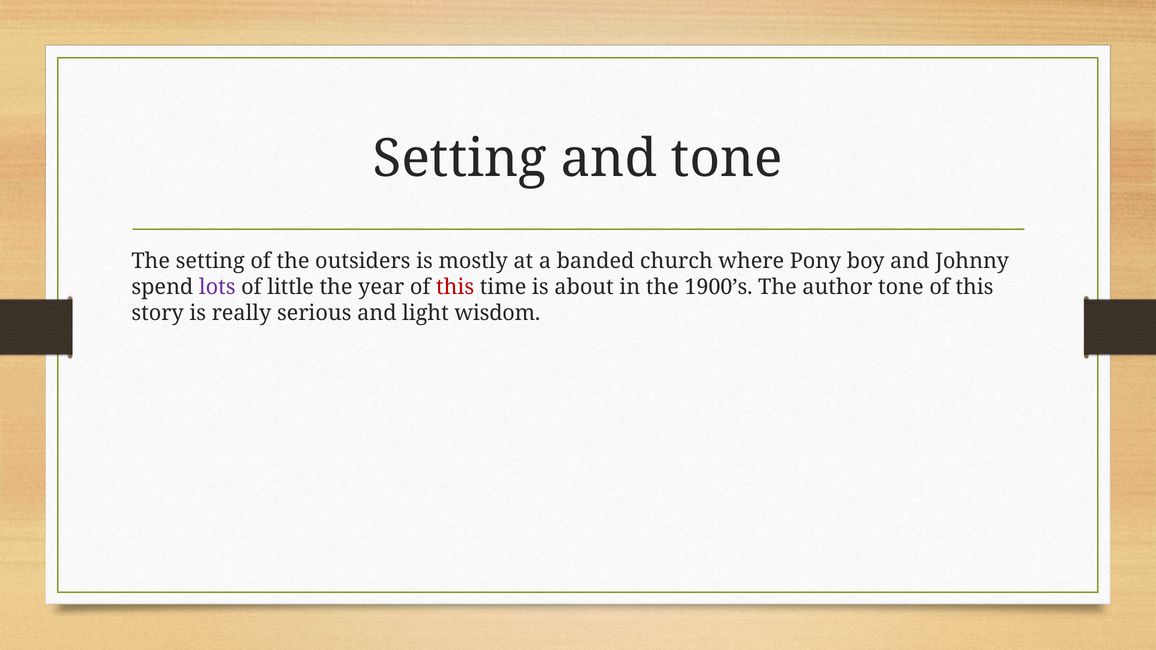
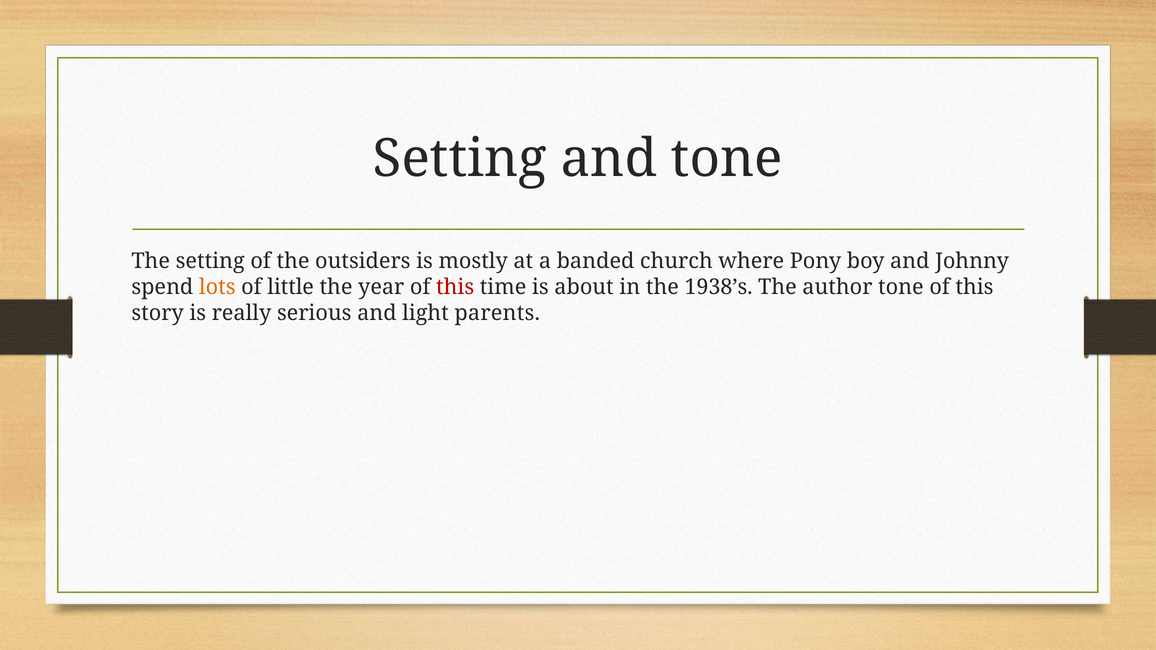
lots colour: purple -> orange
1900’s: 1900’s -> 1938’s
wisdom: wisdom -> parents
